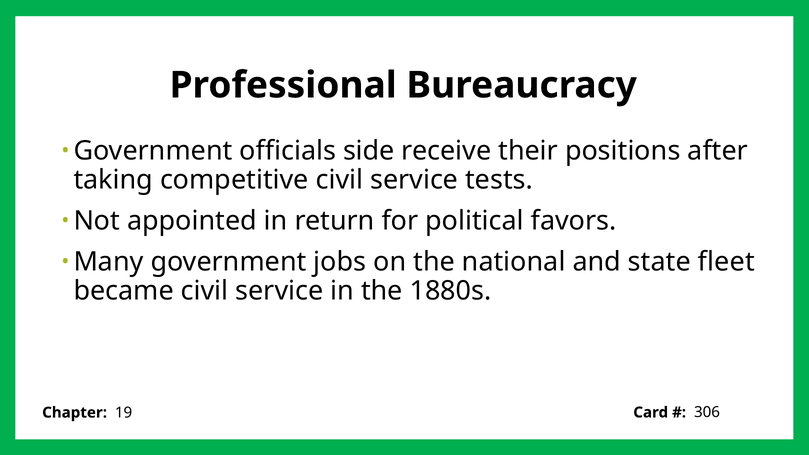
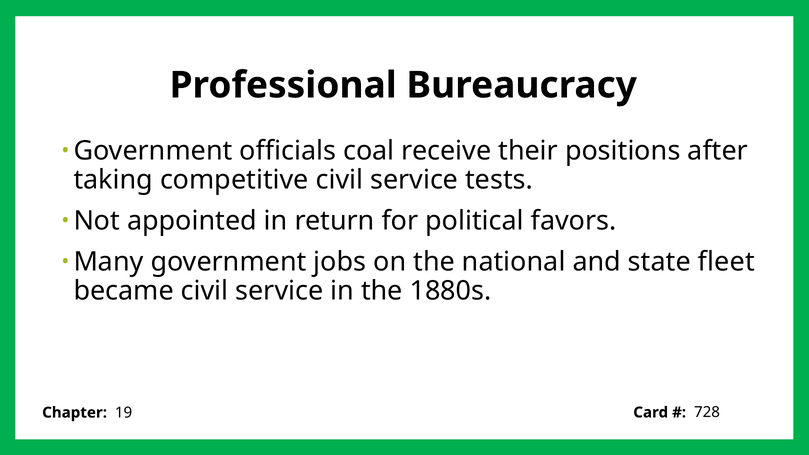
side: side -> coal
306: 306 -> 728
